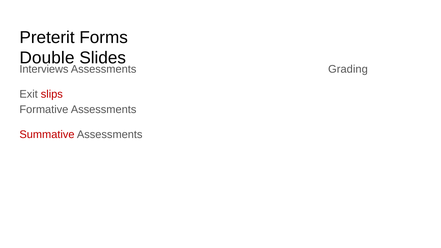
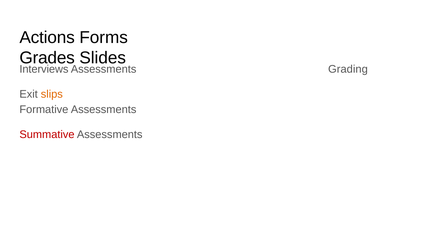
Preterit: Preterit -> Actions
Double: Double -> Grades
slips colour: red -> orange
